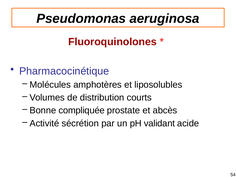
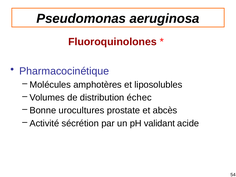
courts: courts -> échec
compliquée: compliquée -> urocultures
